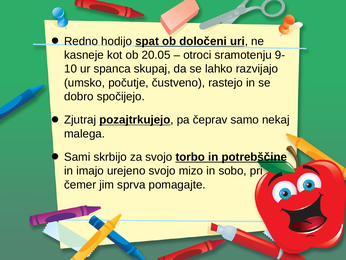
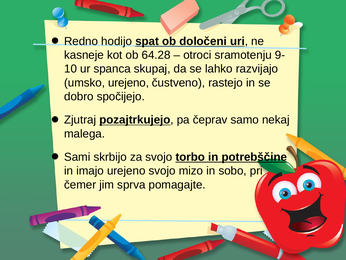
20.05: 20.05 -> 64.28
umsko počutje: počutje -> urejeno
